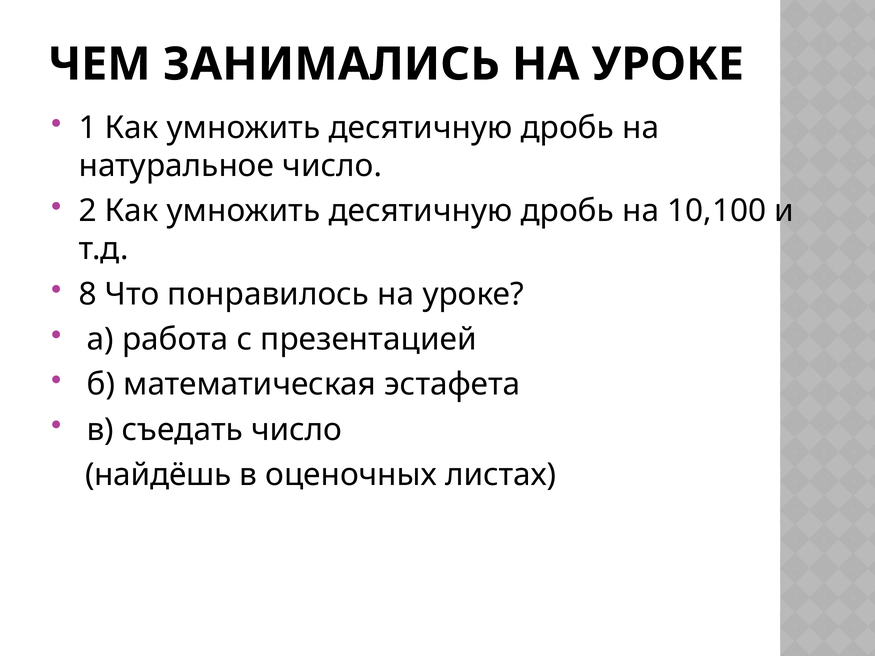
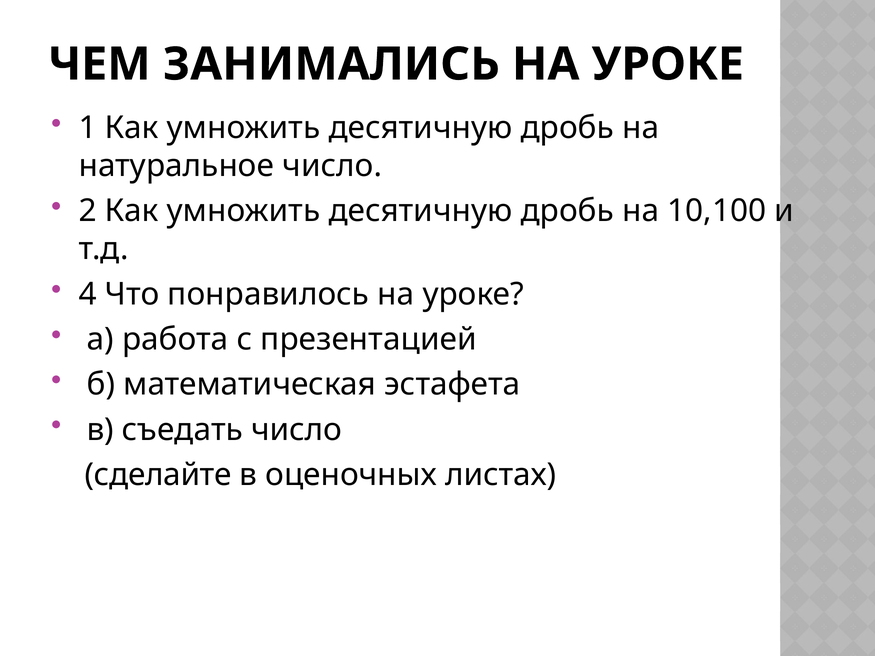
8: 8 -> 4
найдёшь: найдёшь -> сделайте
